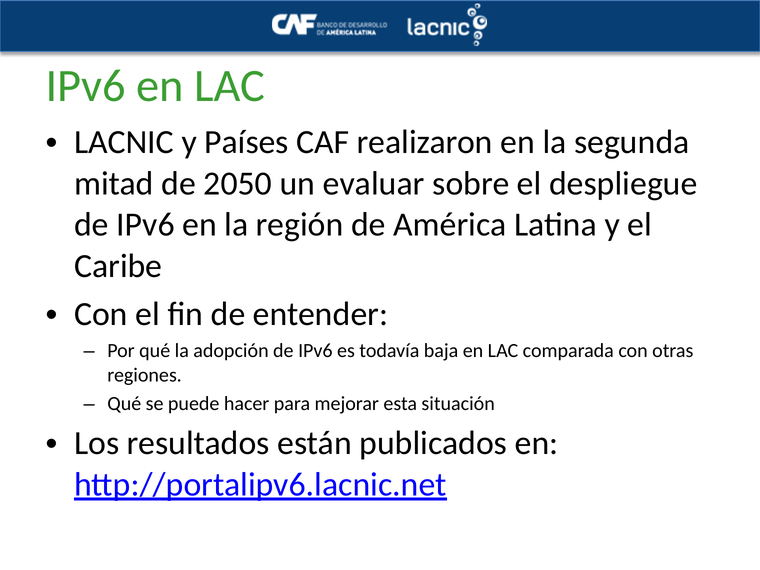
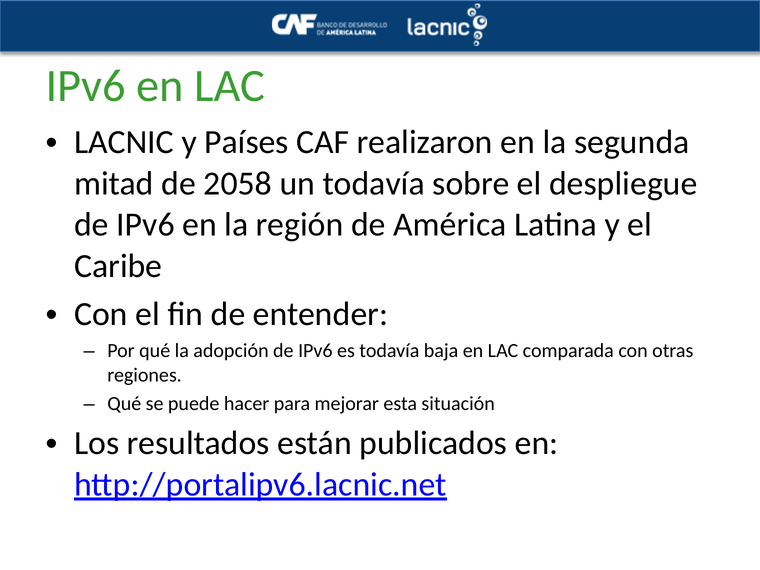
2050: 2050 -> 2058
un evaluar: evaluar -> todavía
